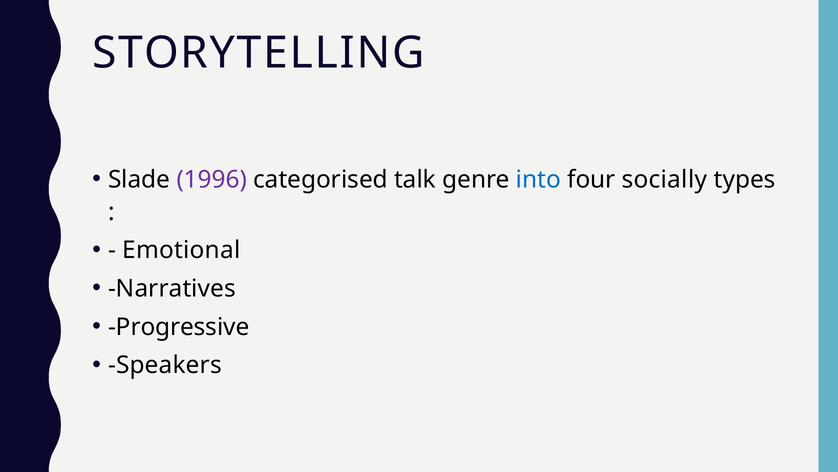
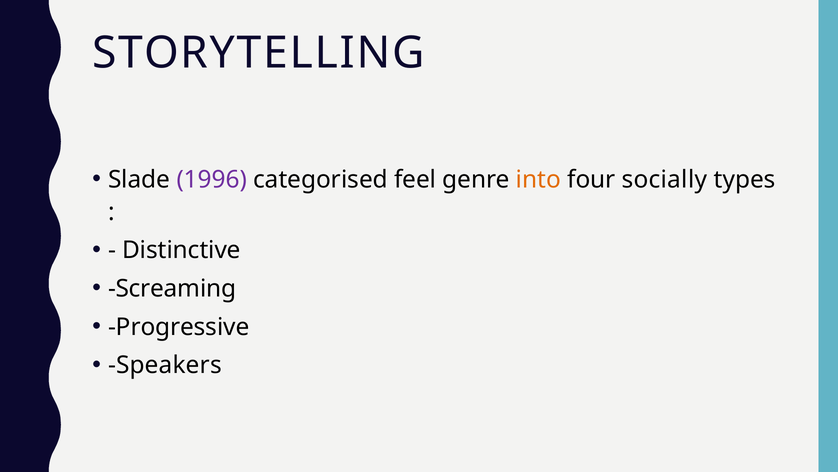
talk: talk -> feel
into colour: blue -> orange
Emotional: Emotional -> Distinctive
Narratives: Narratives -> Screaming
